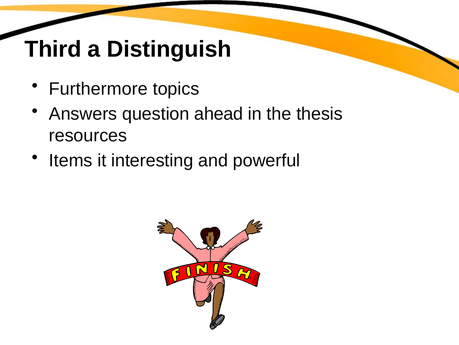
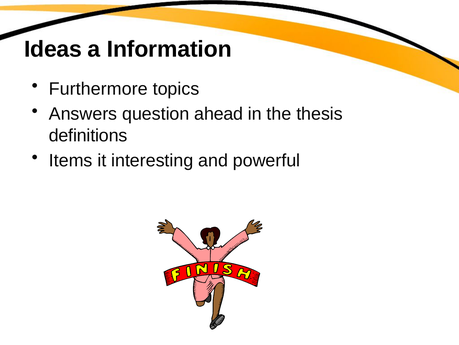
Third: Third -> Ideas
Distinguish: Distinguish -> Information
resources: resources -> definitions
